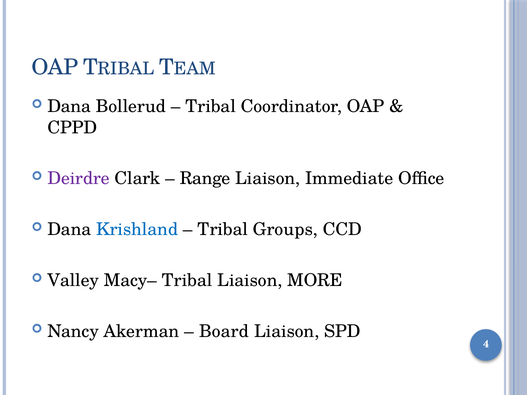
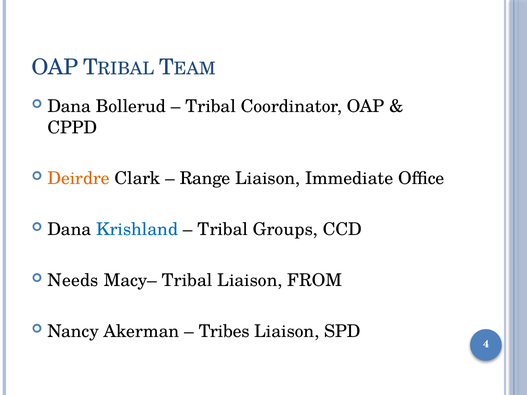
Deirdre colour: purple -> orange
Valley: Valley -> Needs
MORE: MORE -> FROM
Board: Board -> Tribes
